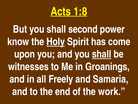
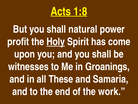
second: second -> natural
know: know -> profit
shall at (102, 54) underline: present -> none
Freely: Freely -> These
